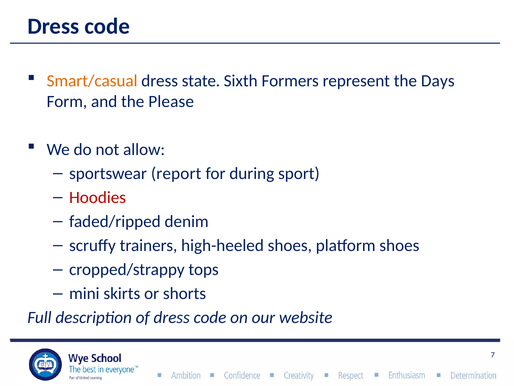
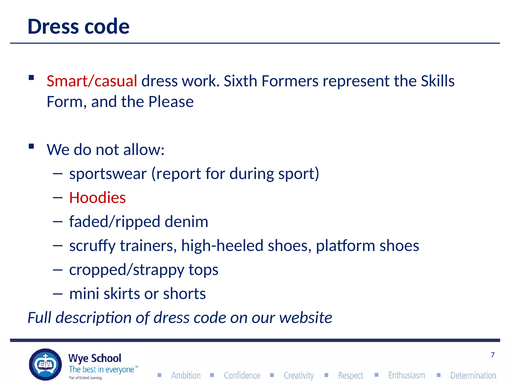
Smart/casual colour: orange -> red
state: state -> work
Days: Days -> Skills
